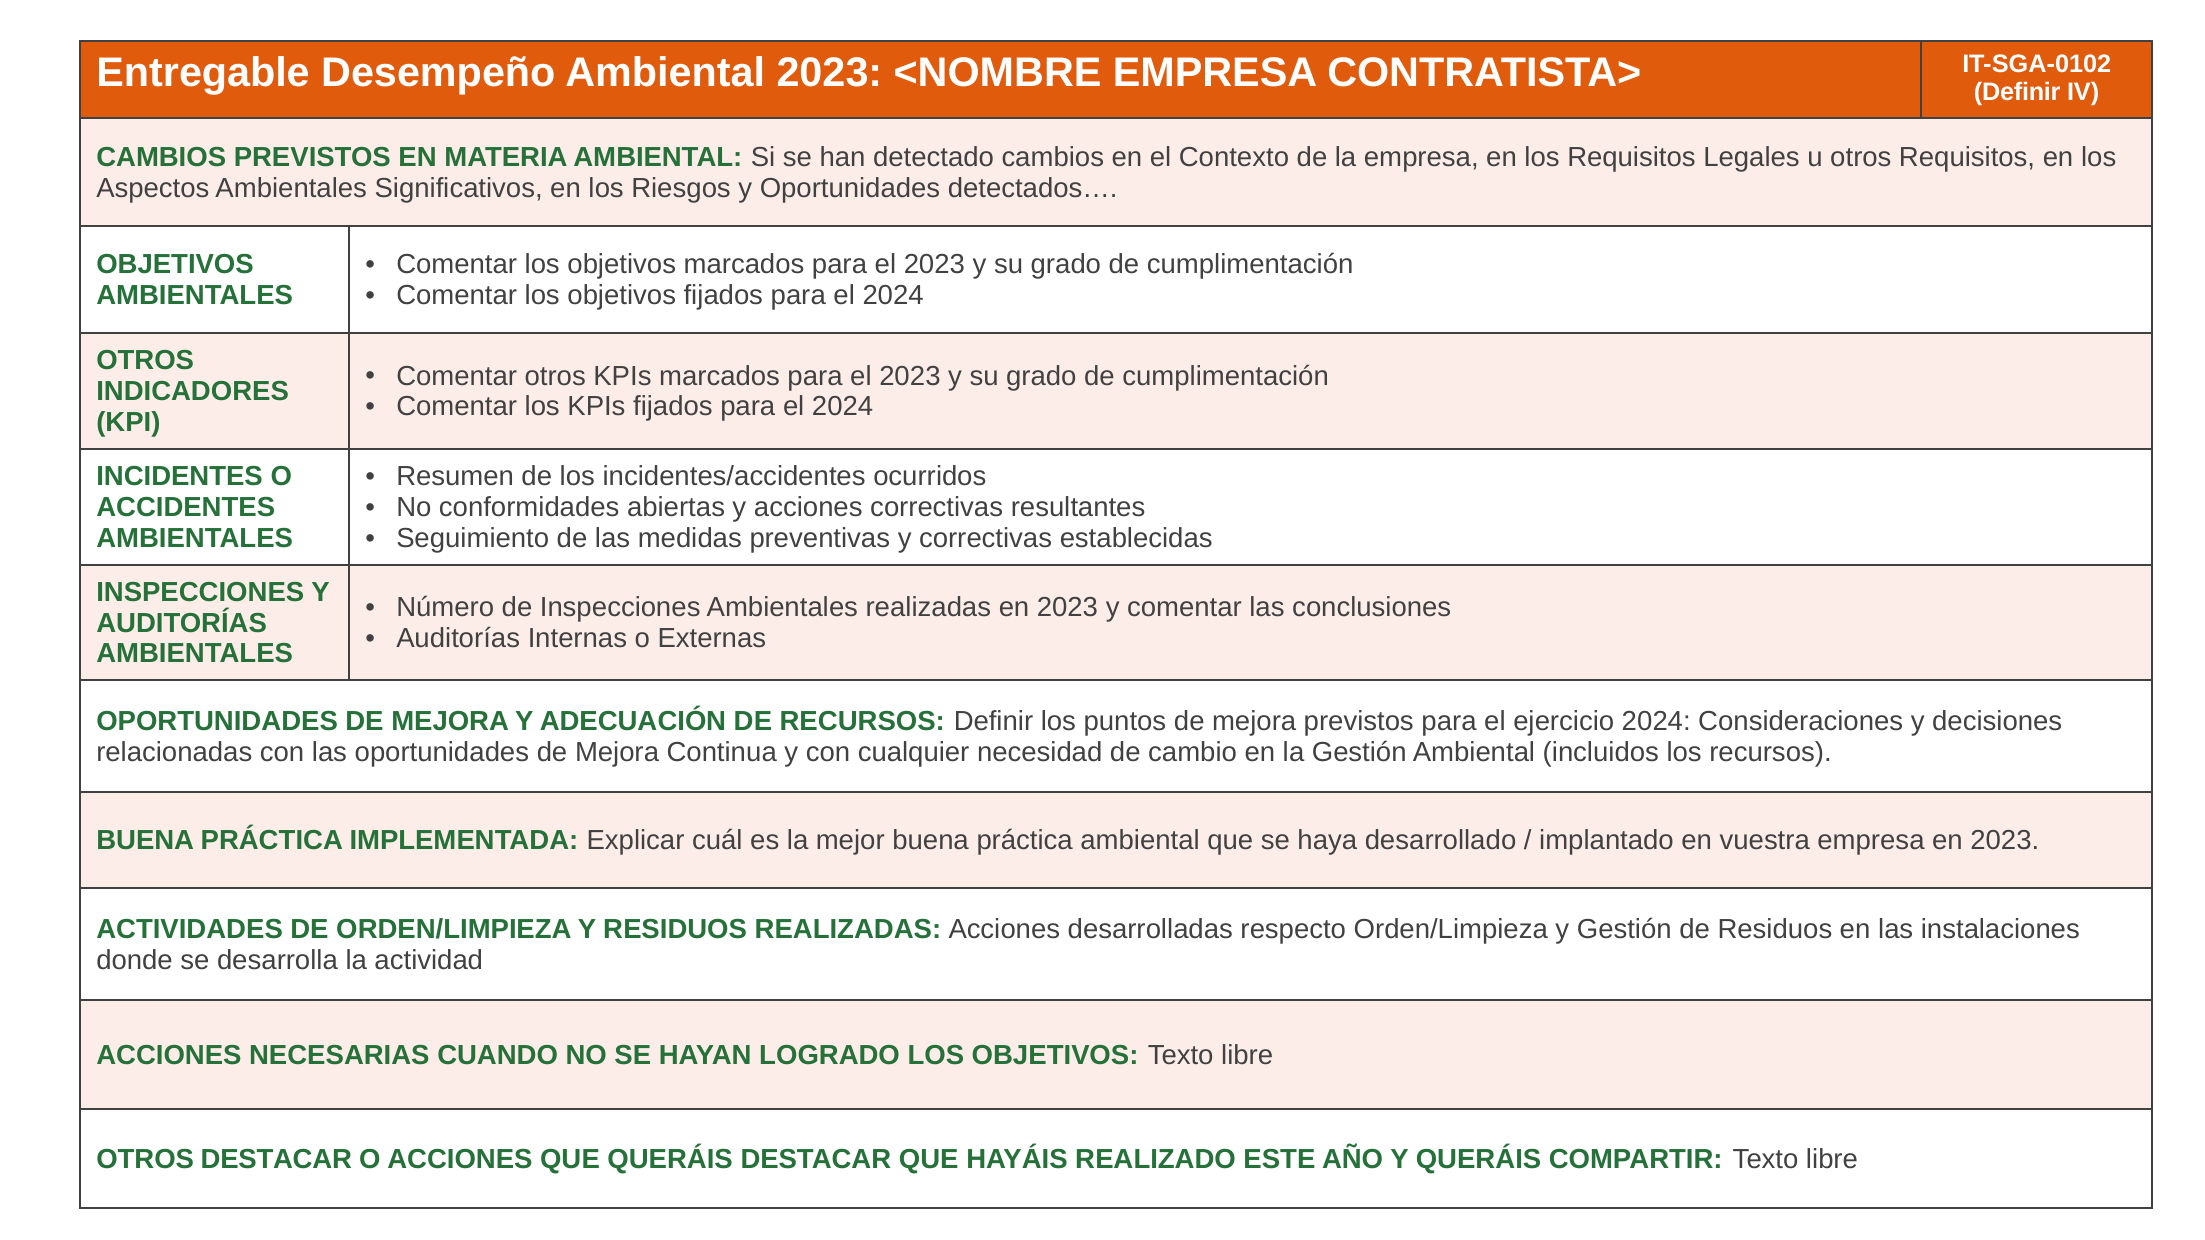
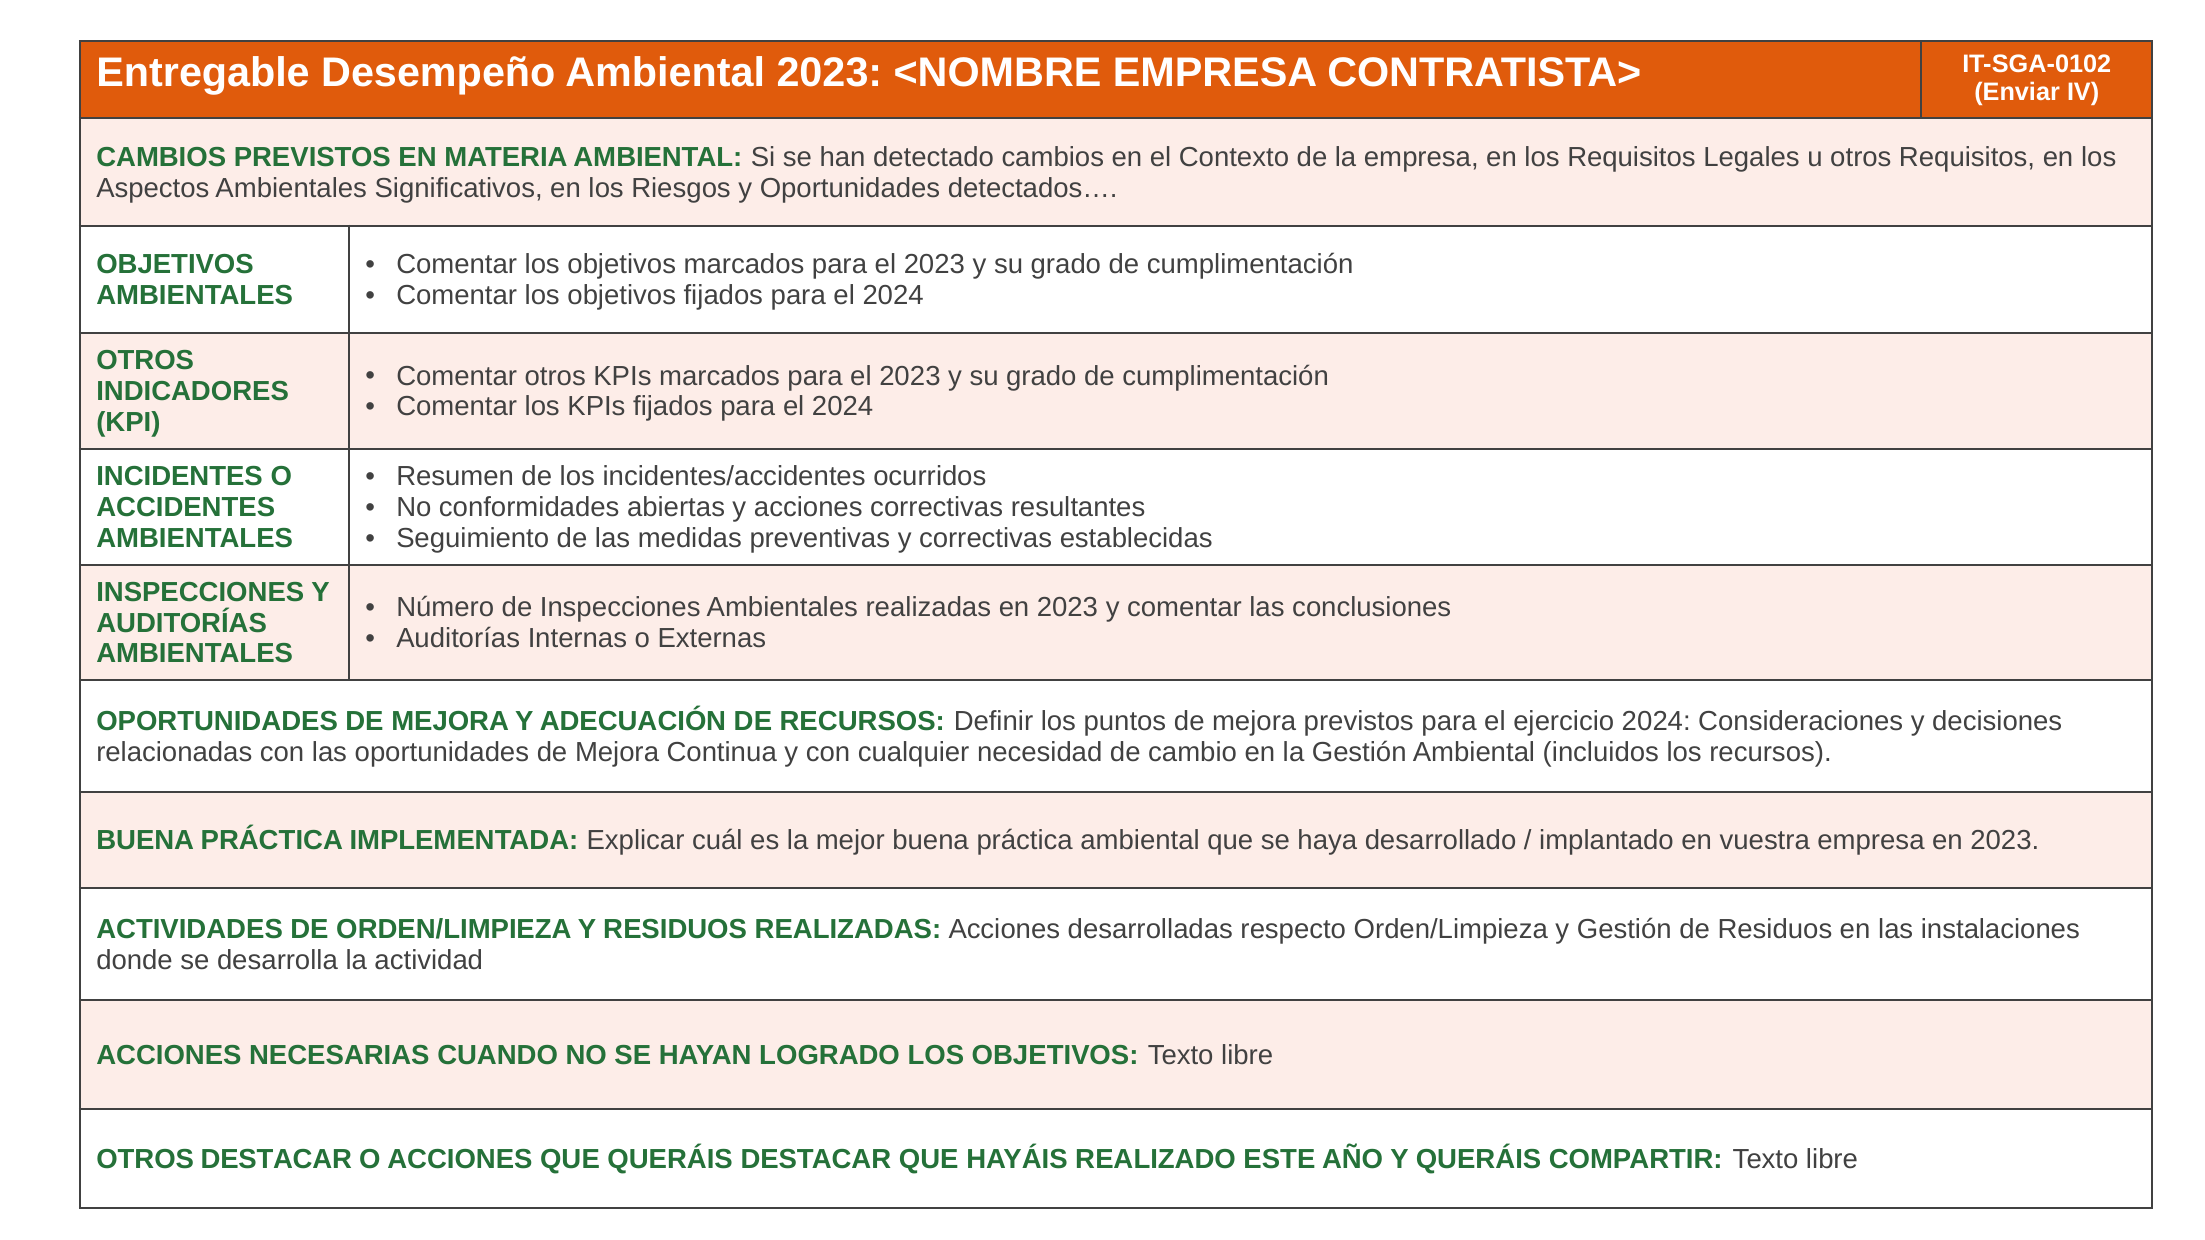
Definir at (2017, 92): Definir -> Enviar
